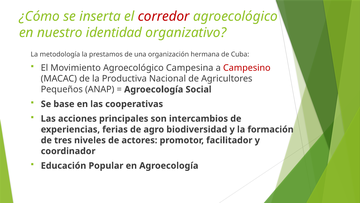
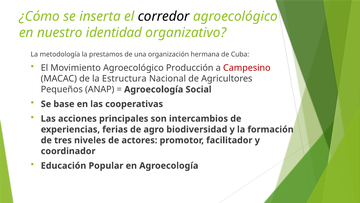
corredor colour: red -> black
Campesina: Campesina -> Producción
Productiva: Productiva -> Estructura
